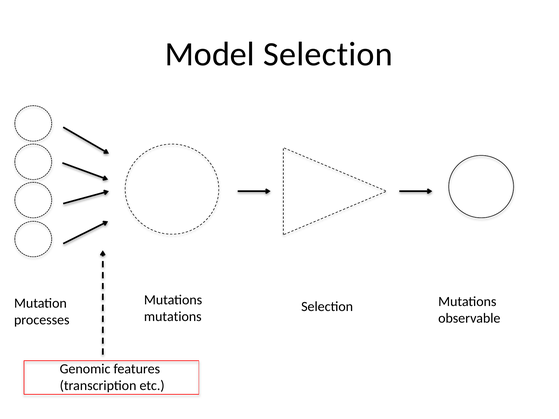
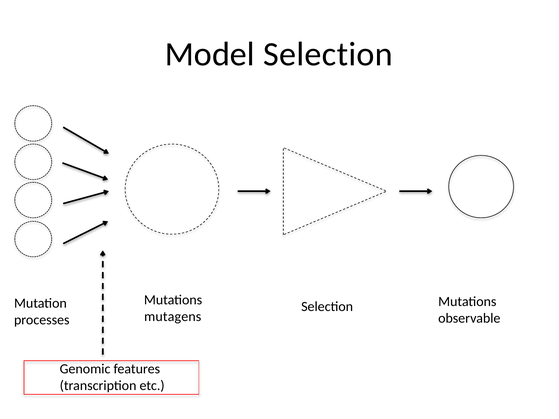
mutations at (173, 317): mutations -> mutagens
